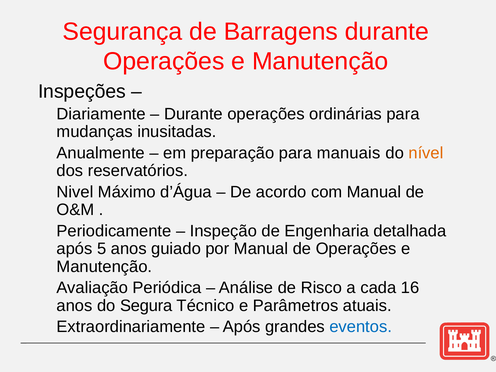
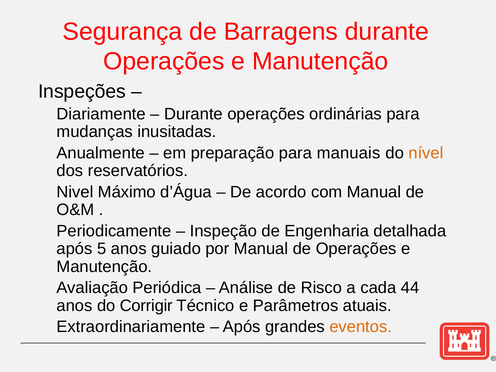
16: 16 -> 44
Segura: Segura -> Corrigir
eventos colour: blue -> orange
